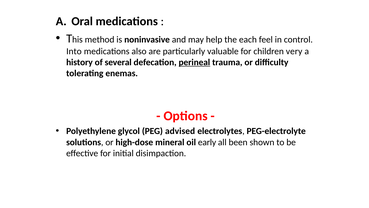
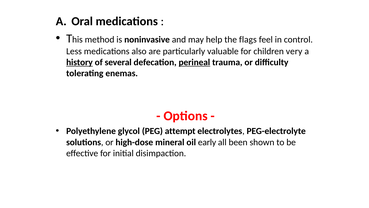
each: each -> flags
Into: Into -> Less
history underline: none -> present
advised: advised -> attempt
